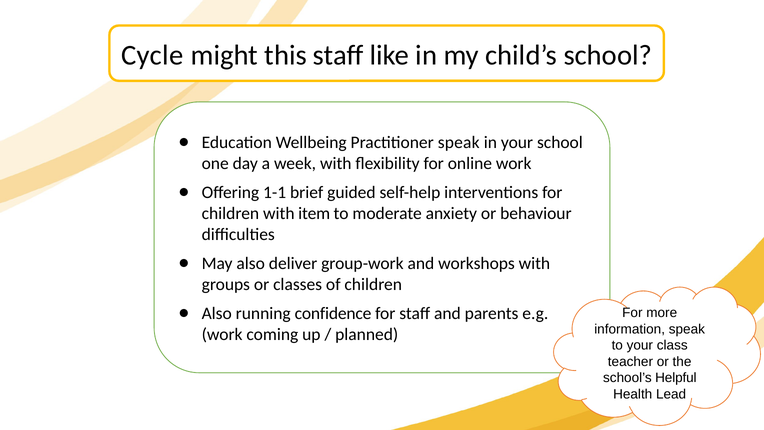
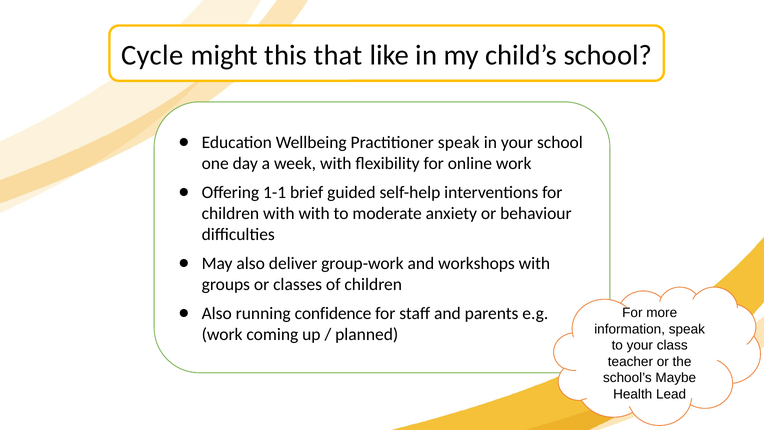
this staff: staff -> that
with item: item -> with
Helpful: Helpful -> Maybe
